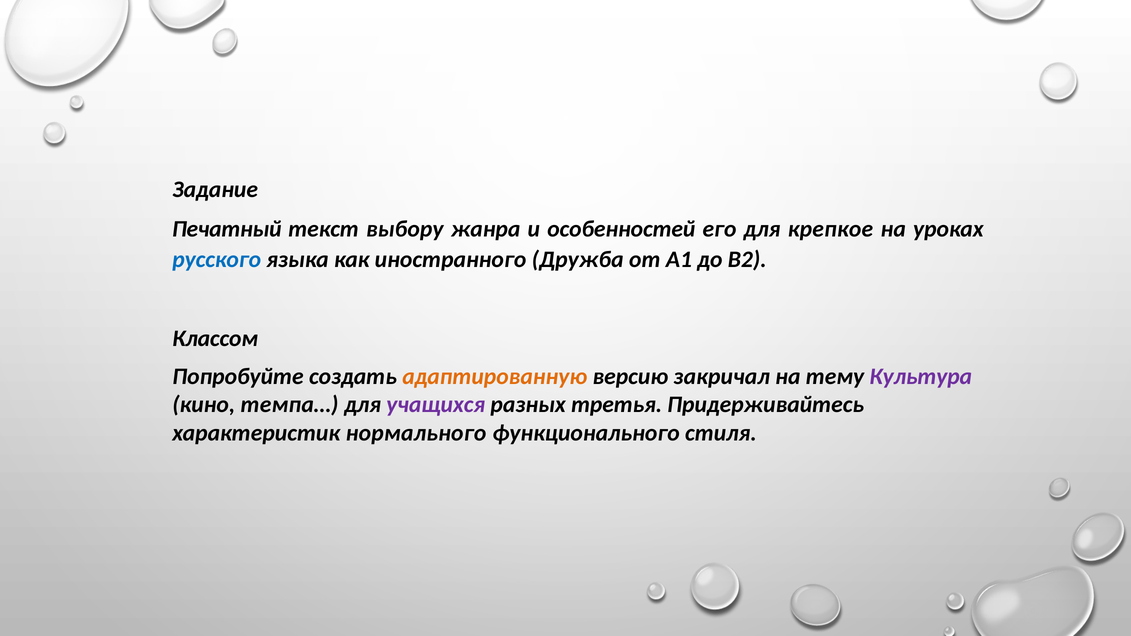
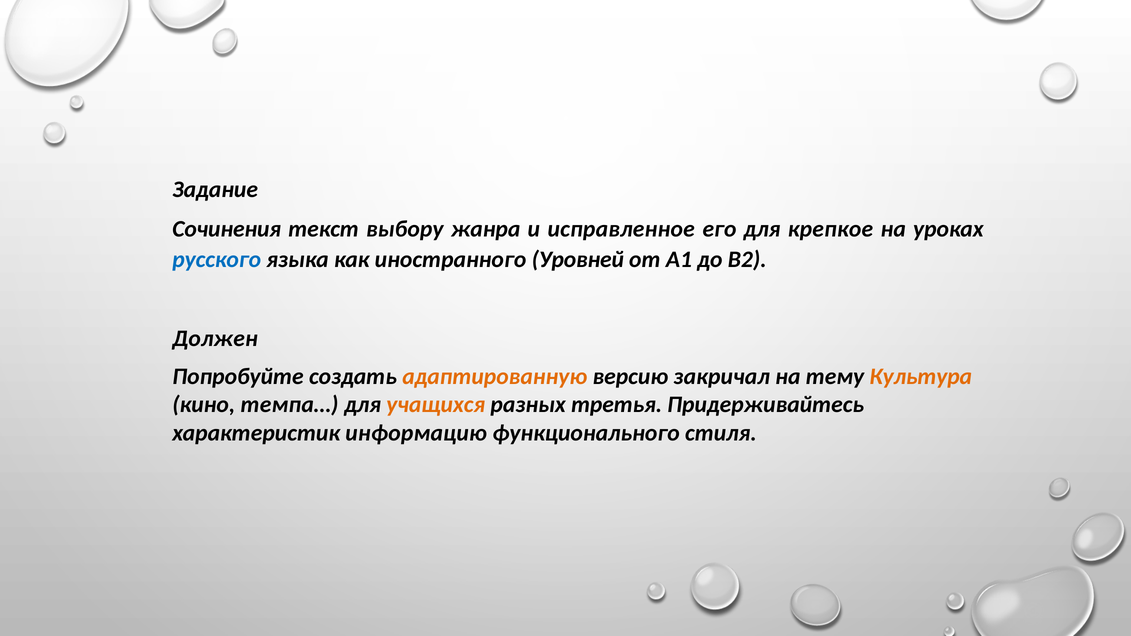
Печатный: Печатный -> Сочинения
особенностей: особенностей -> исправленное
Дружба: Дружба -> Уровней
Классом: Классом -> Должен
Культура colour: purple -> orange
учащихся colour: purple -> orange
нормального: нормального -> информацию
